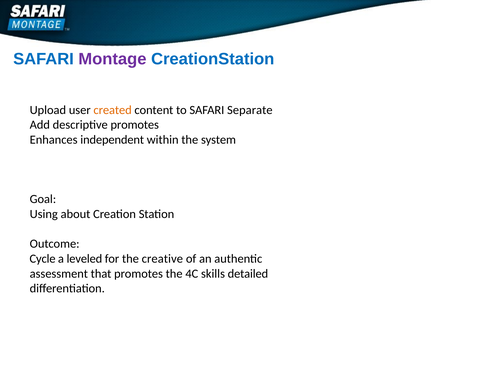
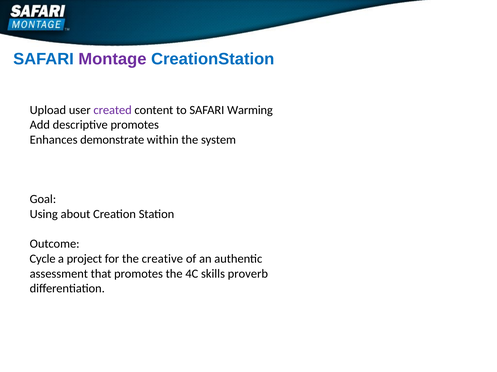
created colour: orange -> purple
Separate: Separate -> Warming
independent: independent -> demonstrate
leveled: leveled -> project
detailed: detailed -> proverb
